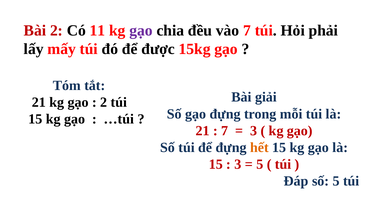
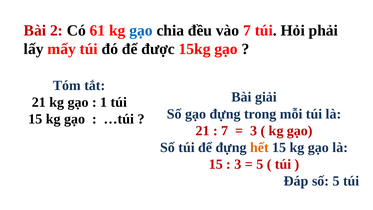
11: 11 -> 61
gạo at (141, 30) colour: purple -> blue
2 at (104, 102): 2 -> 1
